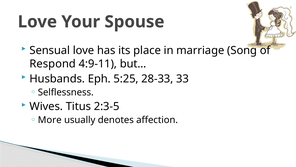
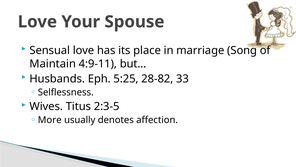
Respond: Respond -> Maintain
28-33: 28-33 -> 28-82
